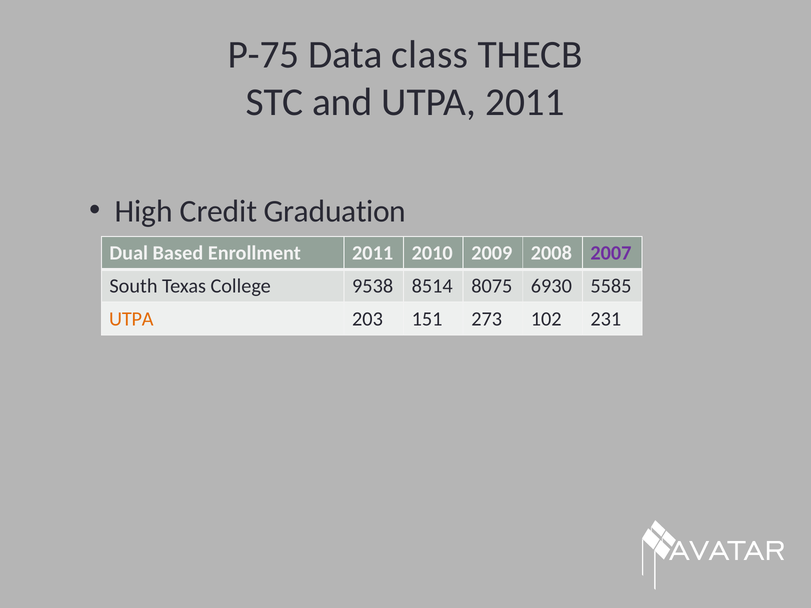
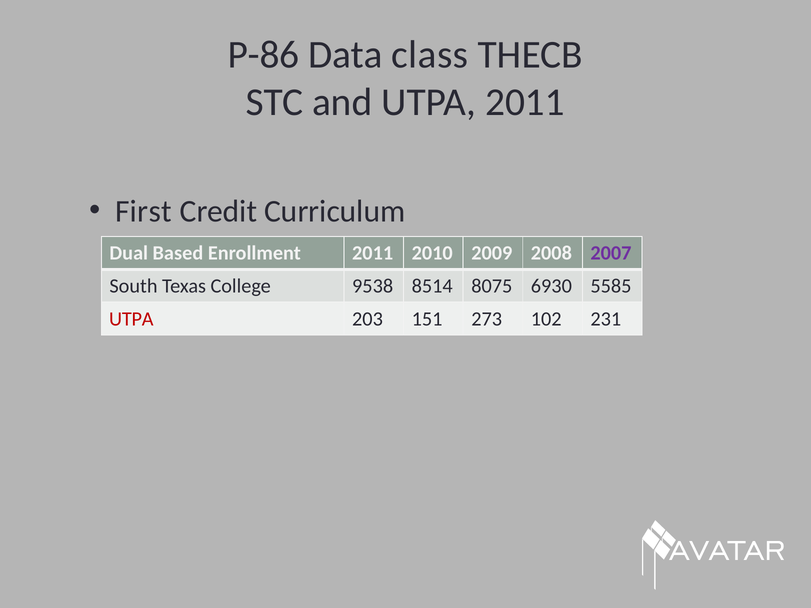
P-75: P-75 -> P-86
High: High -> First
Graduation: Graduation -> Curriculum
UTPA at (131, 319) colour: orange -> red
